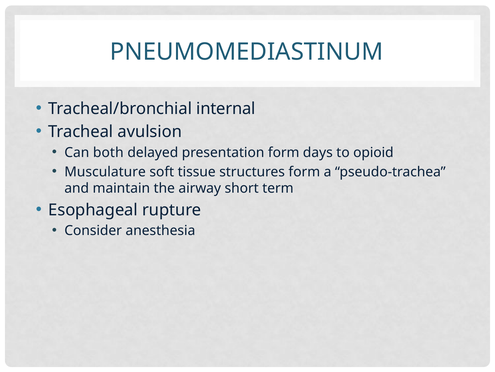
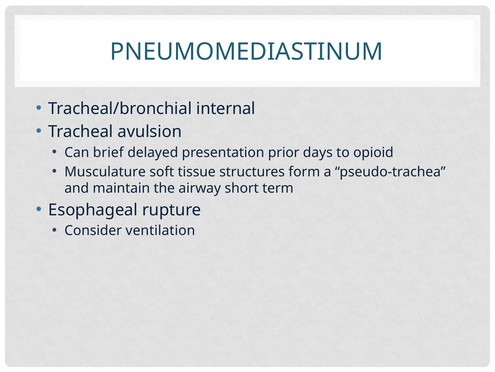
both: both -> brief
presentation form: form -> prior
anesthesia: anesthesia -> ventilation
